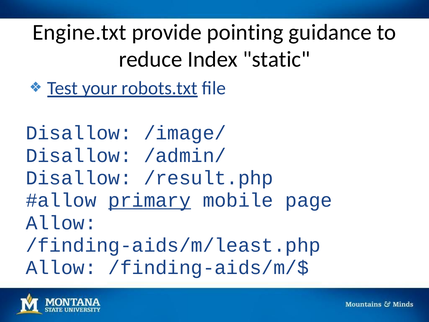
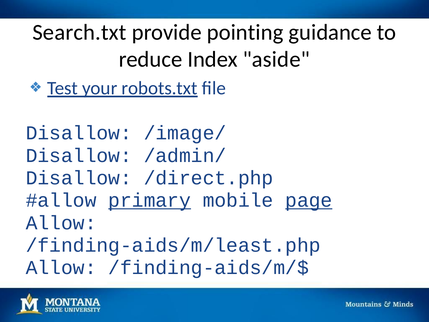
Engine.txt: Engine.txt -> Search.txt
static: static -> aside
/result.php: /result.php -> /direct.php
page underline: none -> present
